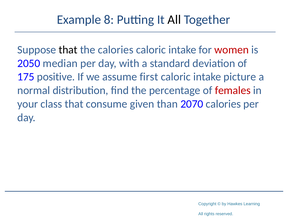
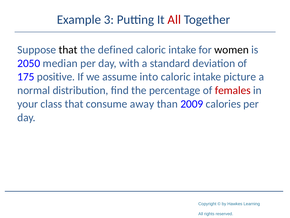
8: 8 -> 3
All at (174, 19) colour: black -> red
the calories: calories -> defined
women colour: red -> black
first: first -> into
given: given -> away
2070: 2070 -> 2009
